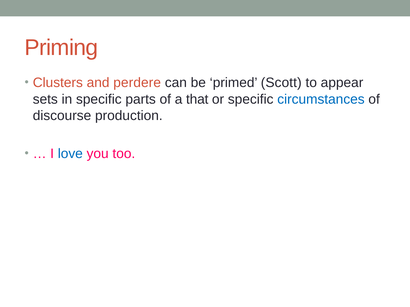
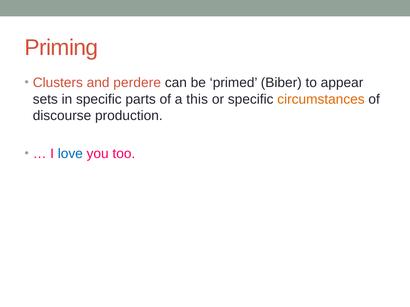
Scott: Scott -> Biber
that: that -> this
circumstances colour: blue -> orange
